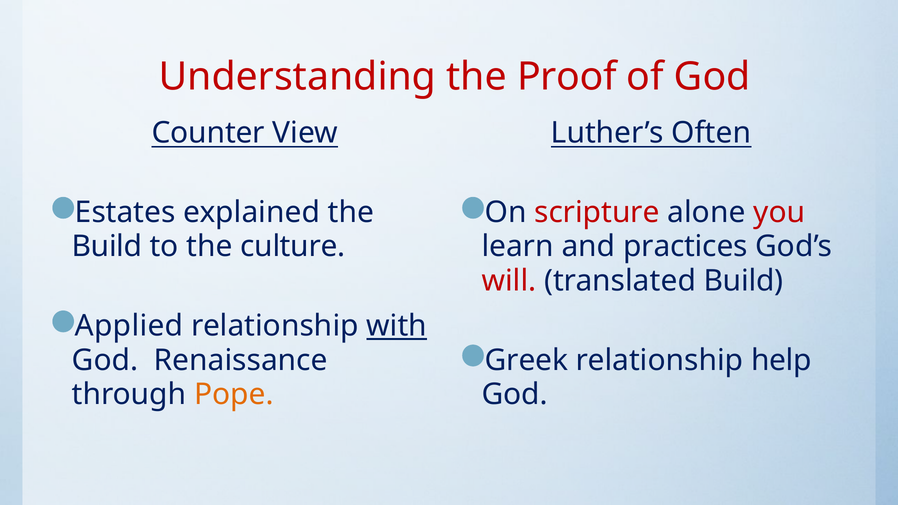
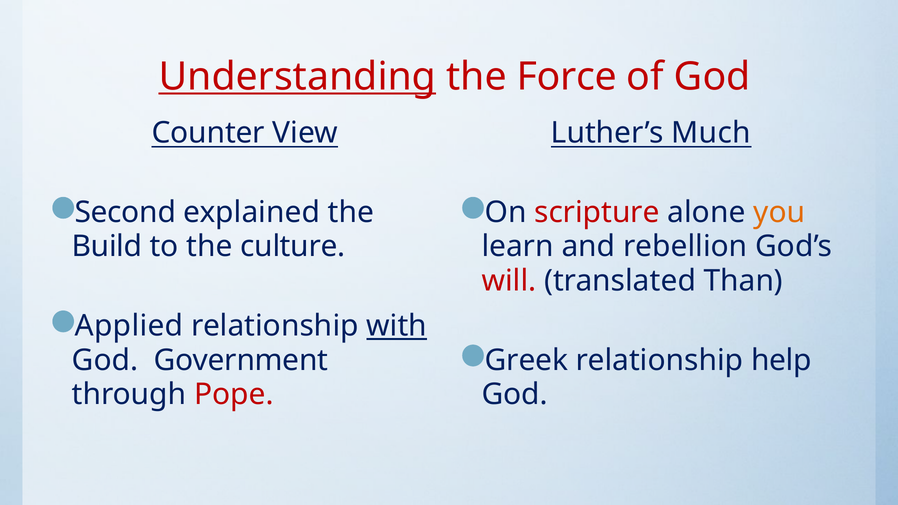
Understanding underline: none -> present
Proof: Proof -> Force
Often: Often -> Much
Estates: Estates -> Second
you colour: red -> orange
practices: practices -> rebellion
translated Build: Build -> Than
Renaissance: Renaissance -> Government
Pope colour: orange -> red
